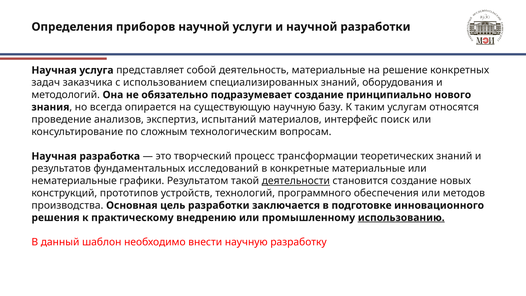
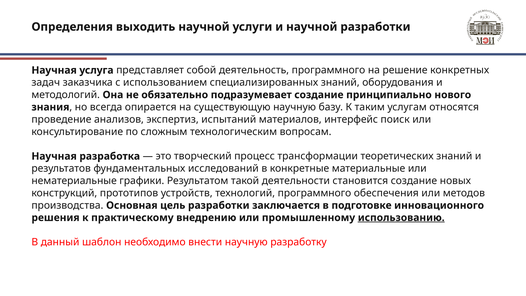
приборов: приборов -> выходить
деятельность материальные: материальные -> программного
деятельности underline: present -> none
